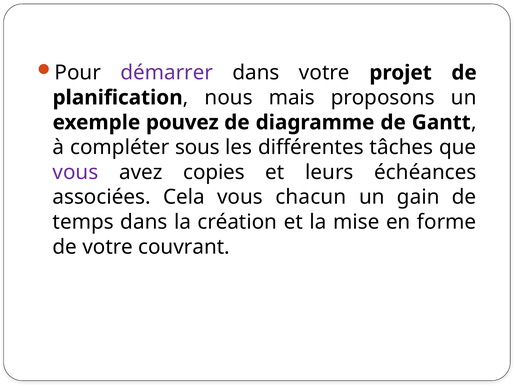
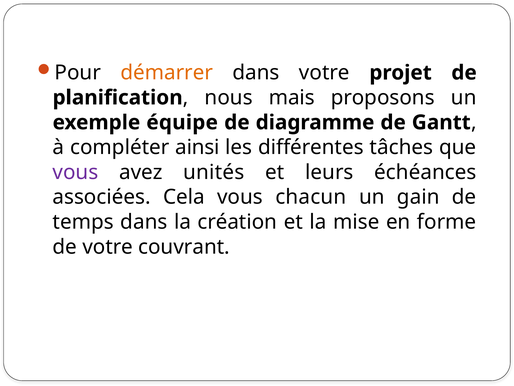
démarrer colour: purple -> orange
pouvez: pouvez -> équipe
sous: sous -> ainsi
copies: copies -> unités
